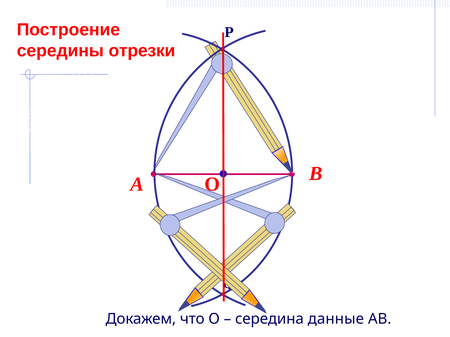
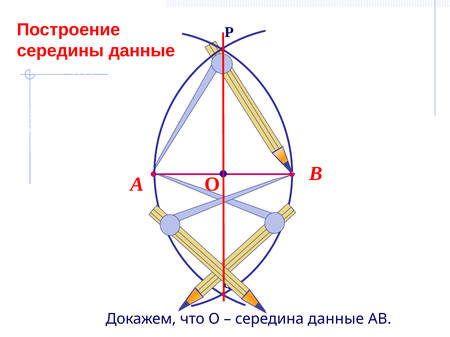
середины отрезки: отрезки -> данные
